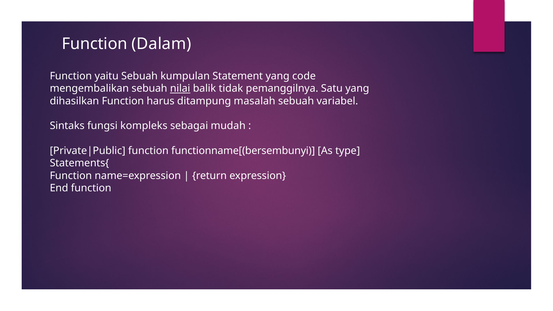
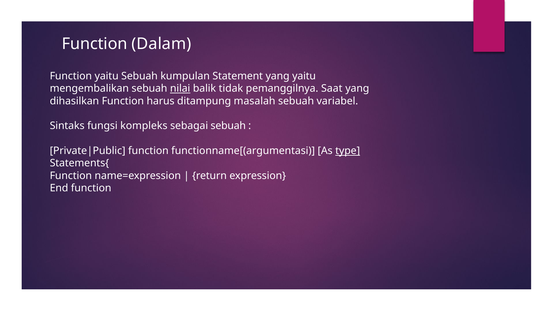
yang code: code -> yaitu
Satu: Satu -> Saat
sebagai mudah: mudah -> sebuah
functionname[(bersembunyi: functionname[(bersembunyi -> functionname[(argumentasi
type underline: none -> present
